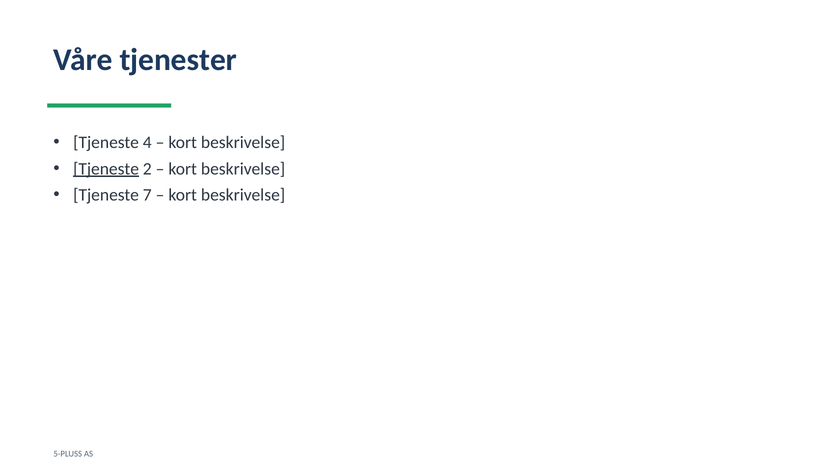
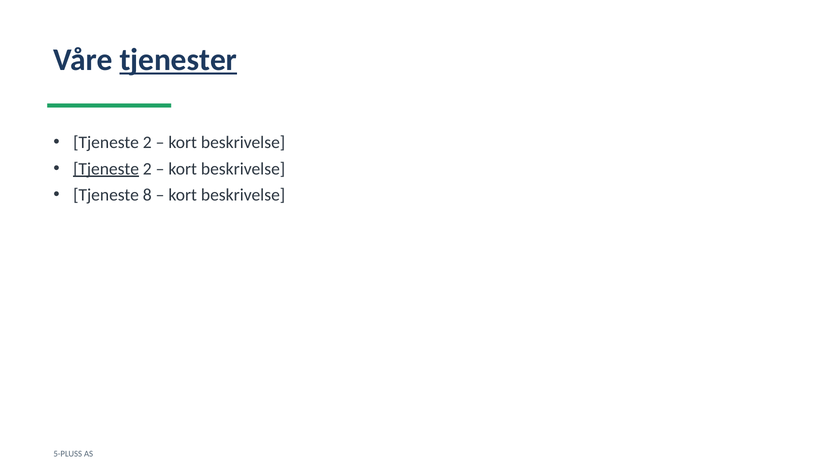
tjenester underline: none -> present
4 at (147, 142): 4 -> 2
7: 7 -> 8
